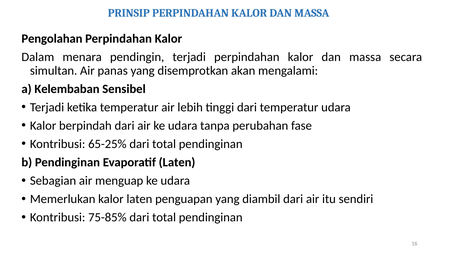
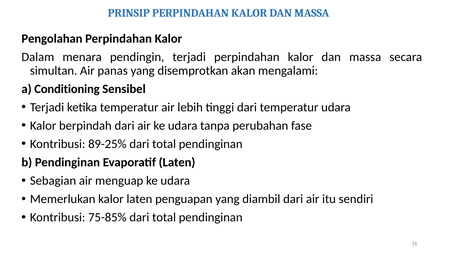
Kelembaban: Kelembaban -> Conditioning
65-25%: 65-25% -> 89-25%
